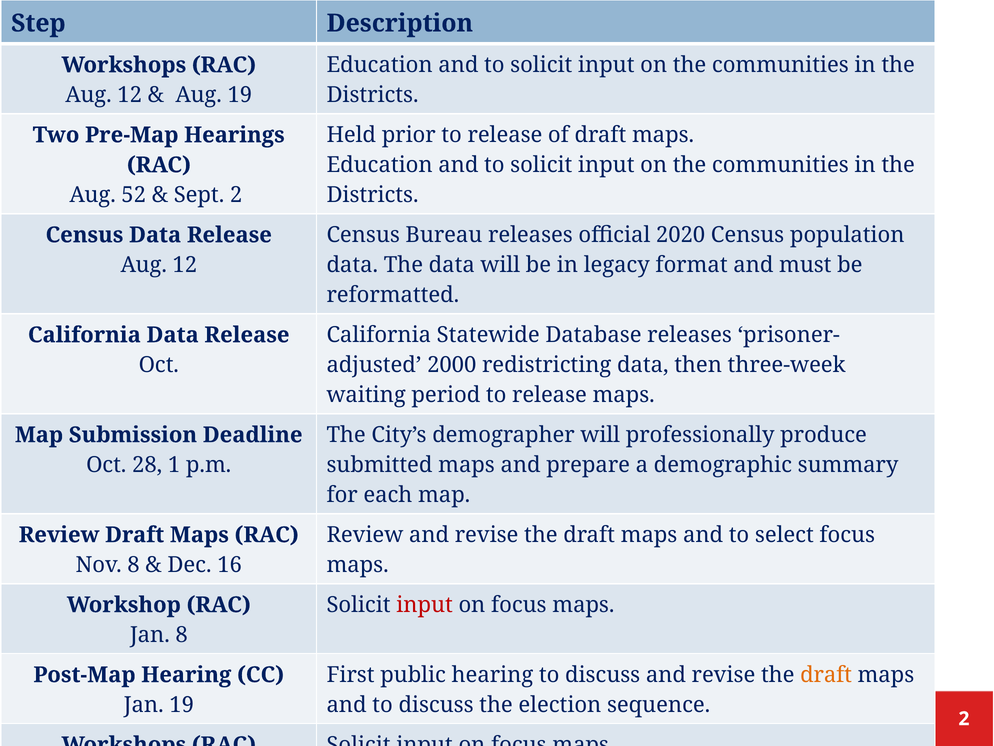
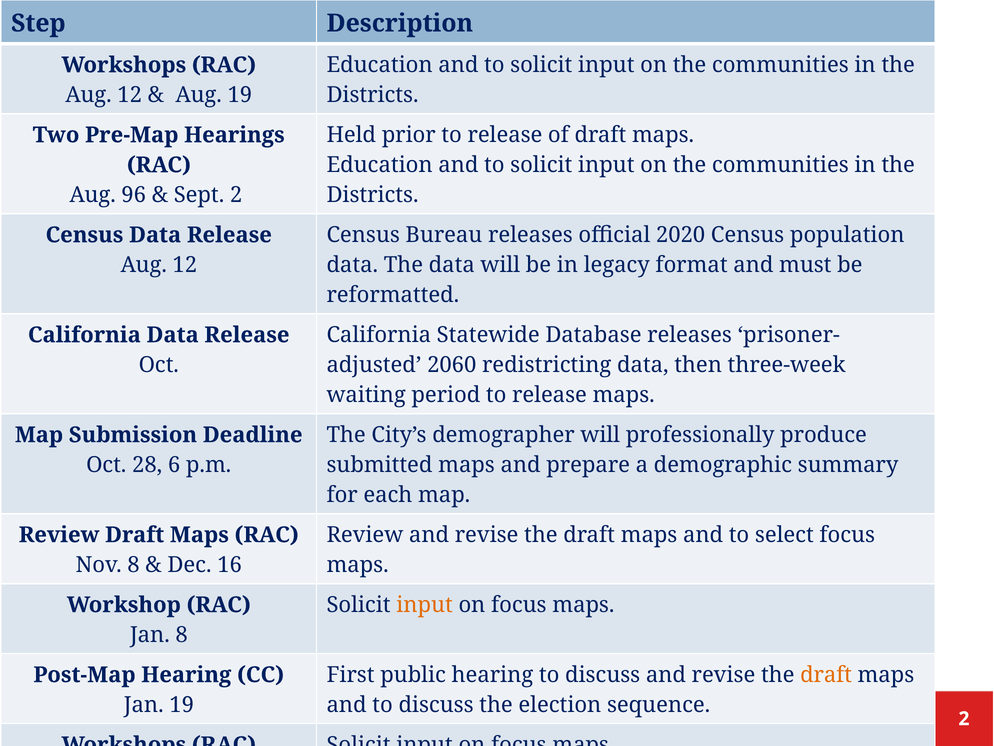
52: 52 -> 96
2000: 2000 -> 2060
1: 1 -> 6
input at (425, 604) colour: red -> orange
